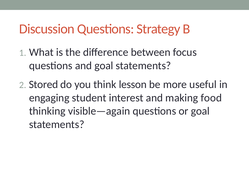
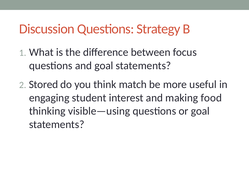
lesson: lesson -> match
visible—again: visible—again -> visible—using
